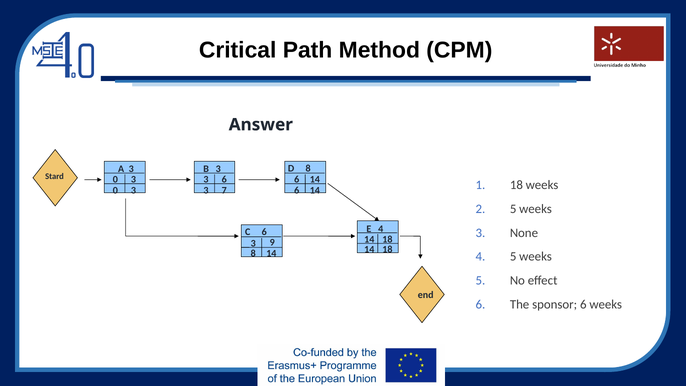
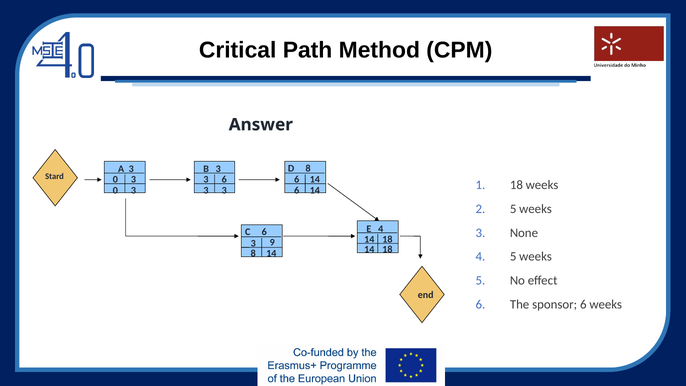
7 at (224, 190): 7 -> 3
